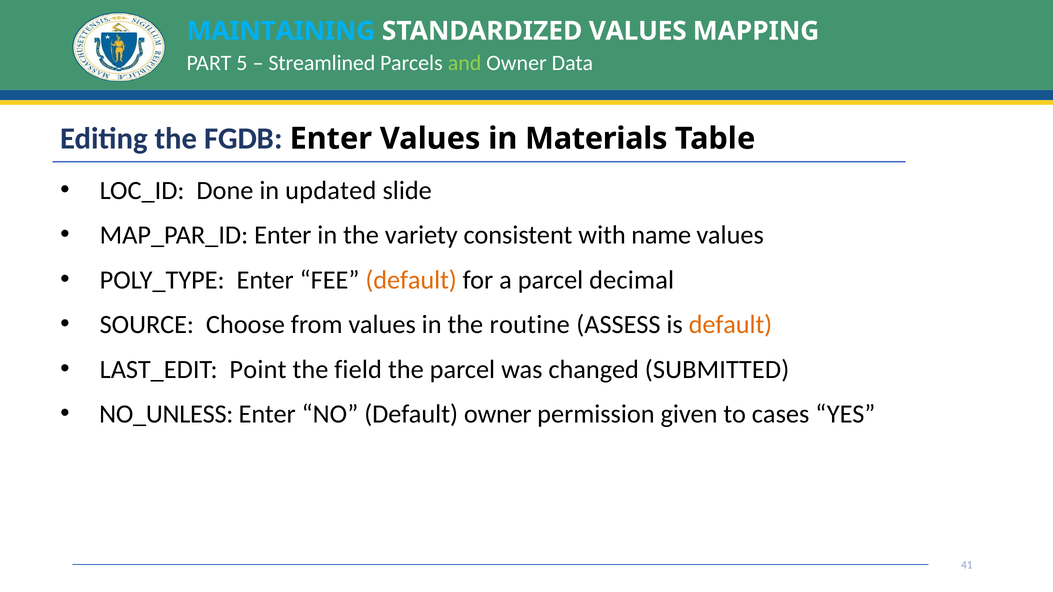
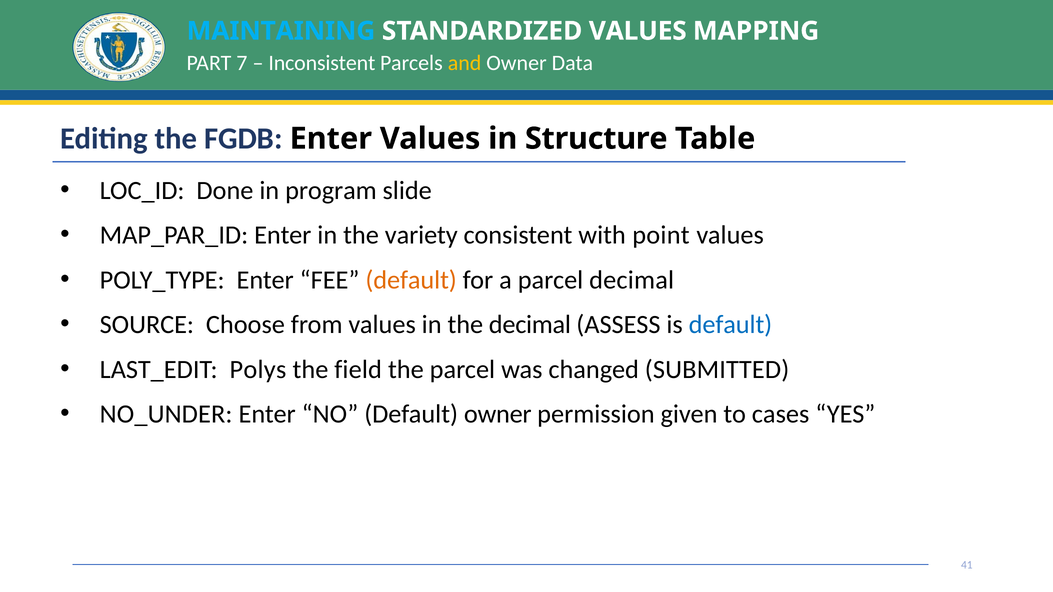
5: 5 -> 7
Streamlined: Streamlined -> Inconsistent
and colour: light green -> yellow
Materials: Materials -> Structure
updated: updated -> program
name: name -> point
the routine: routine -> decimal
default at (730, 325) colour: orange -> blue
Point: Point -> Polys
NO_UNLESS: NO_UNLESS -> NO_UNDER
